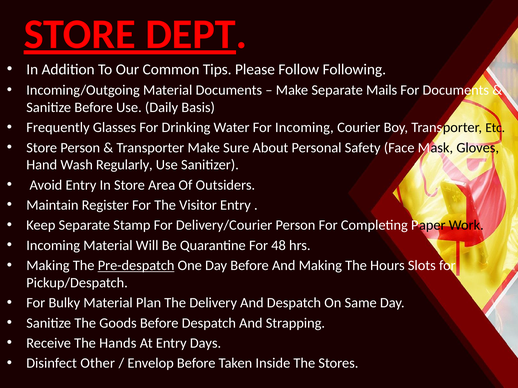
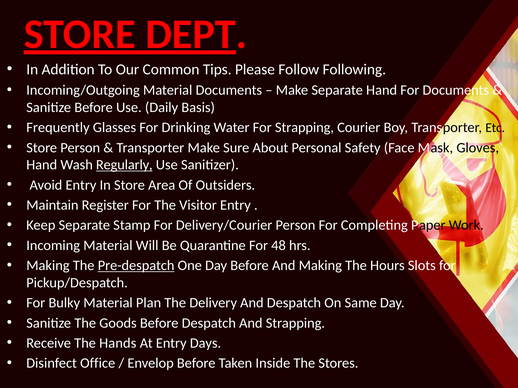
Separate Mails: Mails -> Hand
For Incoming: Incoming -> Strapping
Regularly underline: none -> present
Other: Other -> Office
